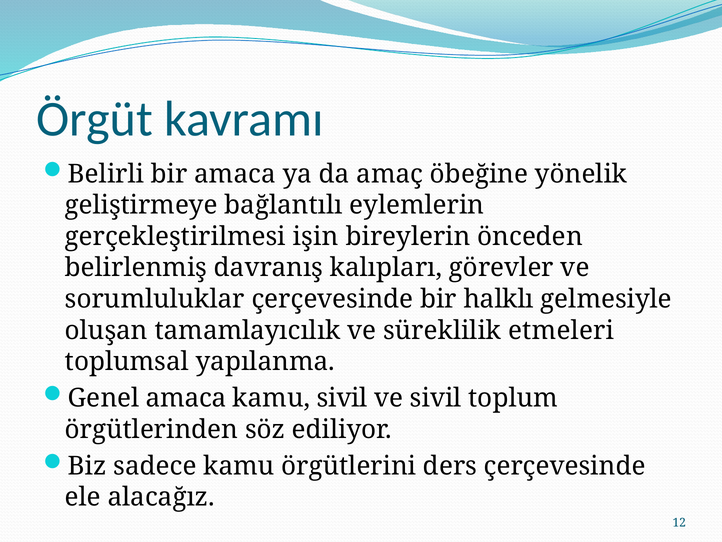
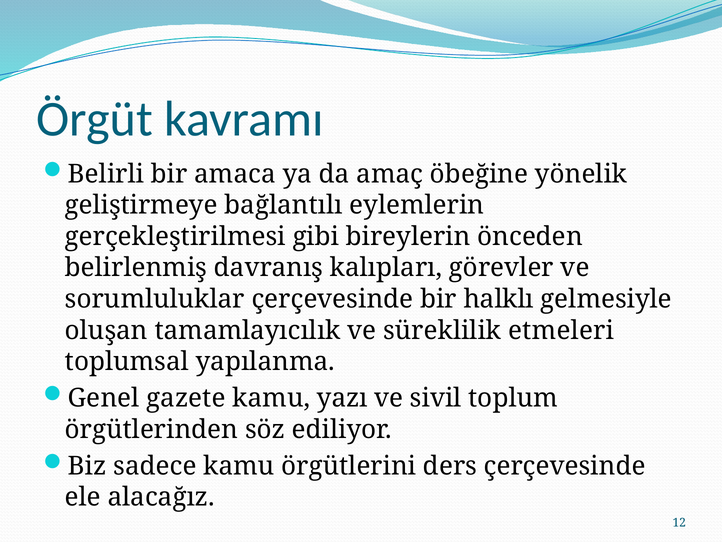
işin: işin -> gibi
Genel amaca: amaca -> gazete
kamu sivil: sivil -> yazı
